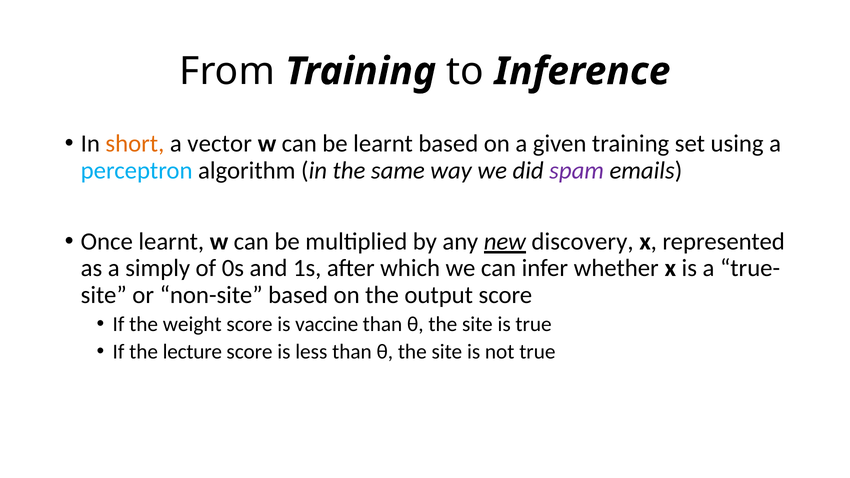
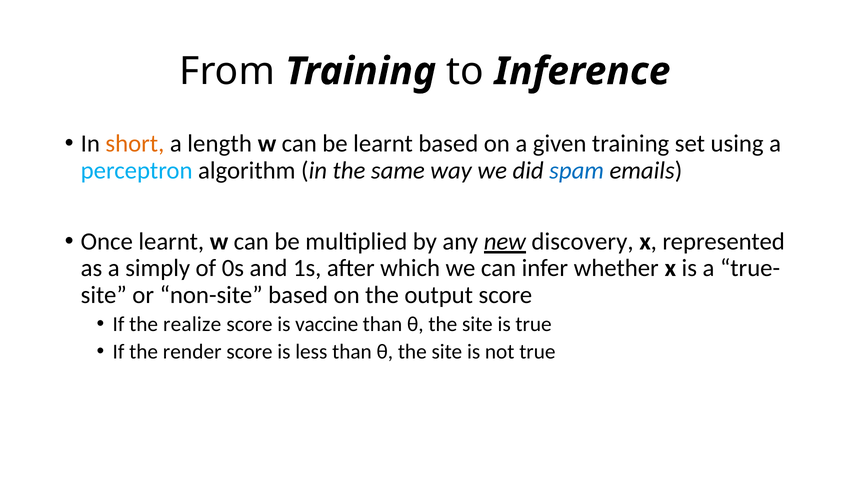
vector: vector -> length
spam colour: purple -> blue
weight: weight -> realize
lecture: lecture -> render
